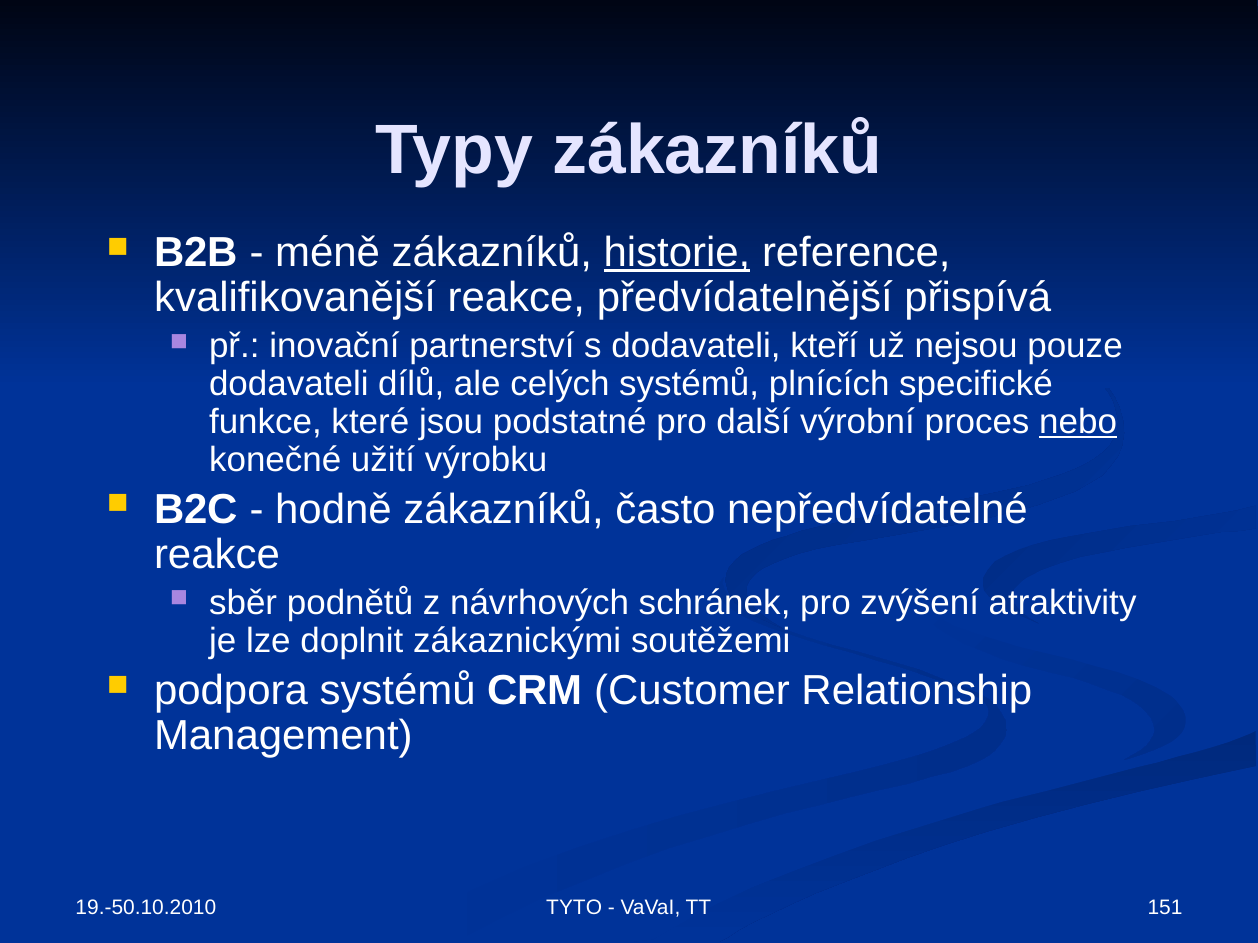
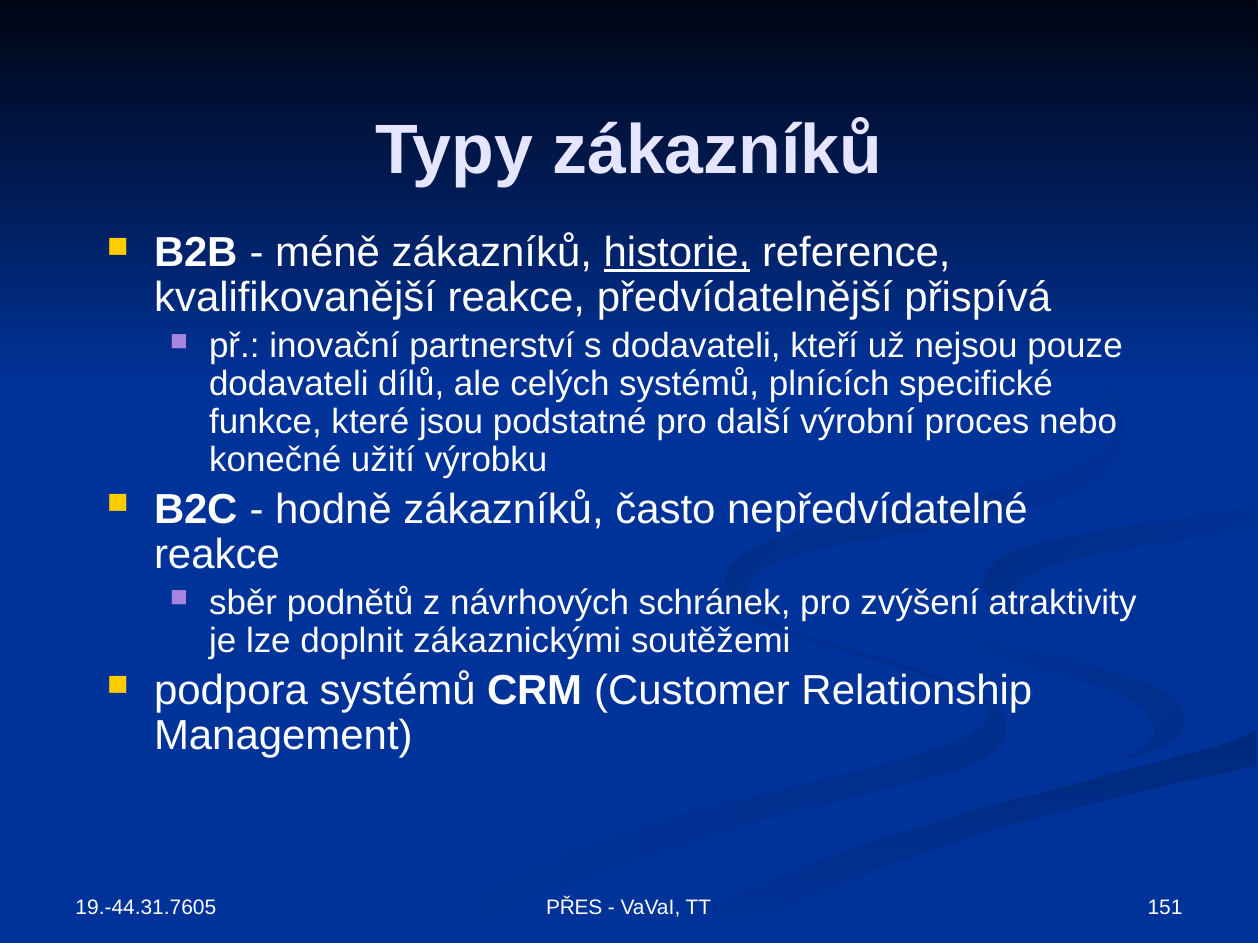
nebo underline: present -> none
TYTO: TYTO -> PŘES
19.-50.10.2010: 19.-50.10.2010 -> 19.-44.31.7605
